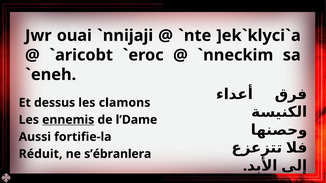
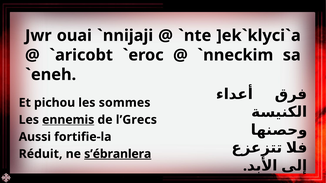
dessus: dessus -> pichou
clamons: clamons -> sommes
l’Dame: l’Dame -> l’Grecs
s’ébranlera underline: none -> present
